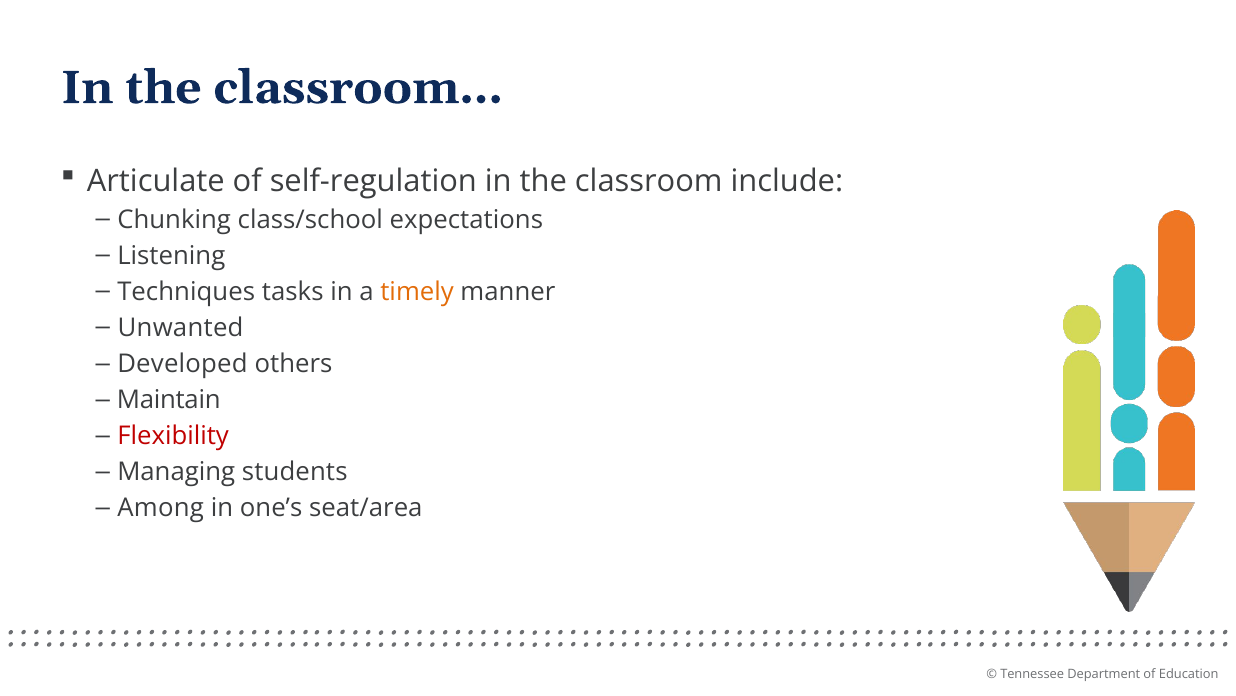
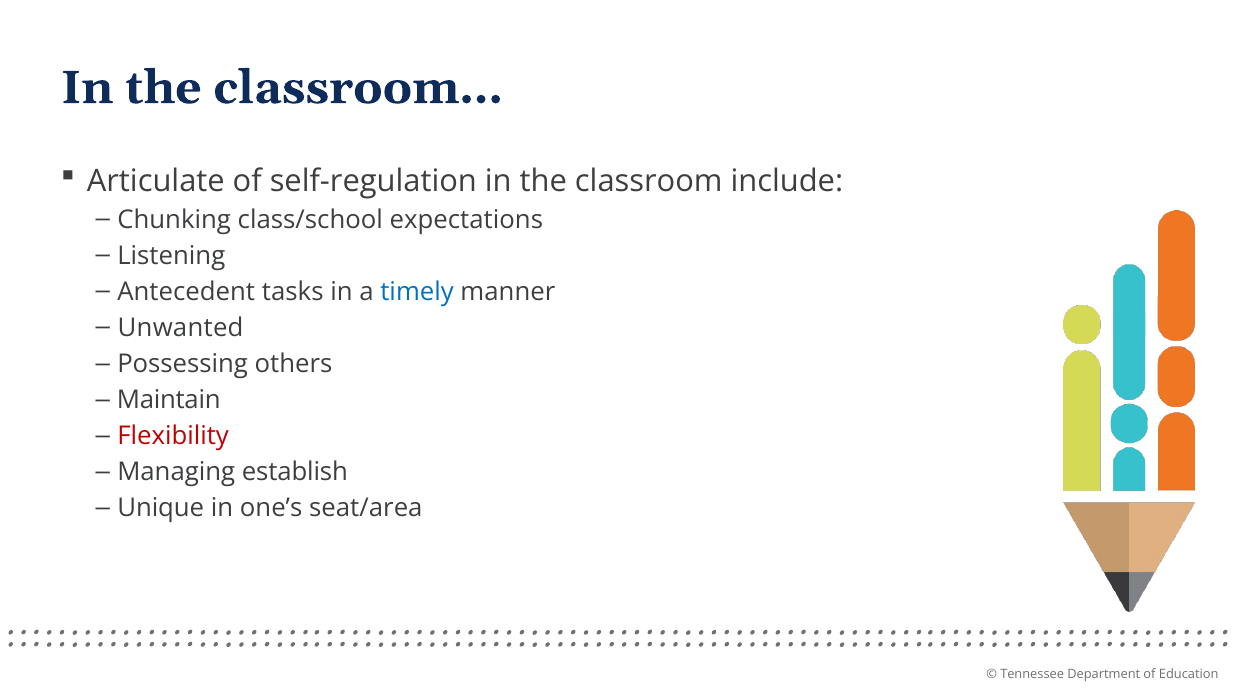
Techniques: Techniques -> Antecedent
timely colour: orange -> blue
Developed: Developed -> Possessing
students: students -> establish
Among: Among -> Unique
